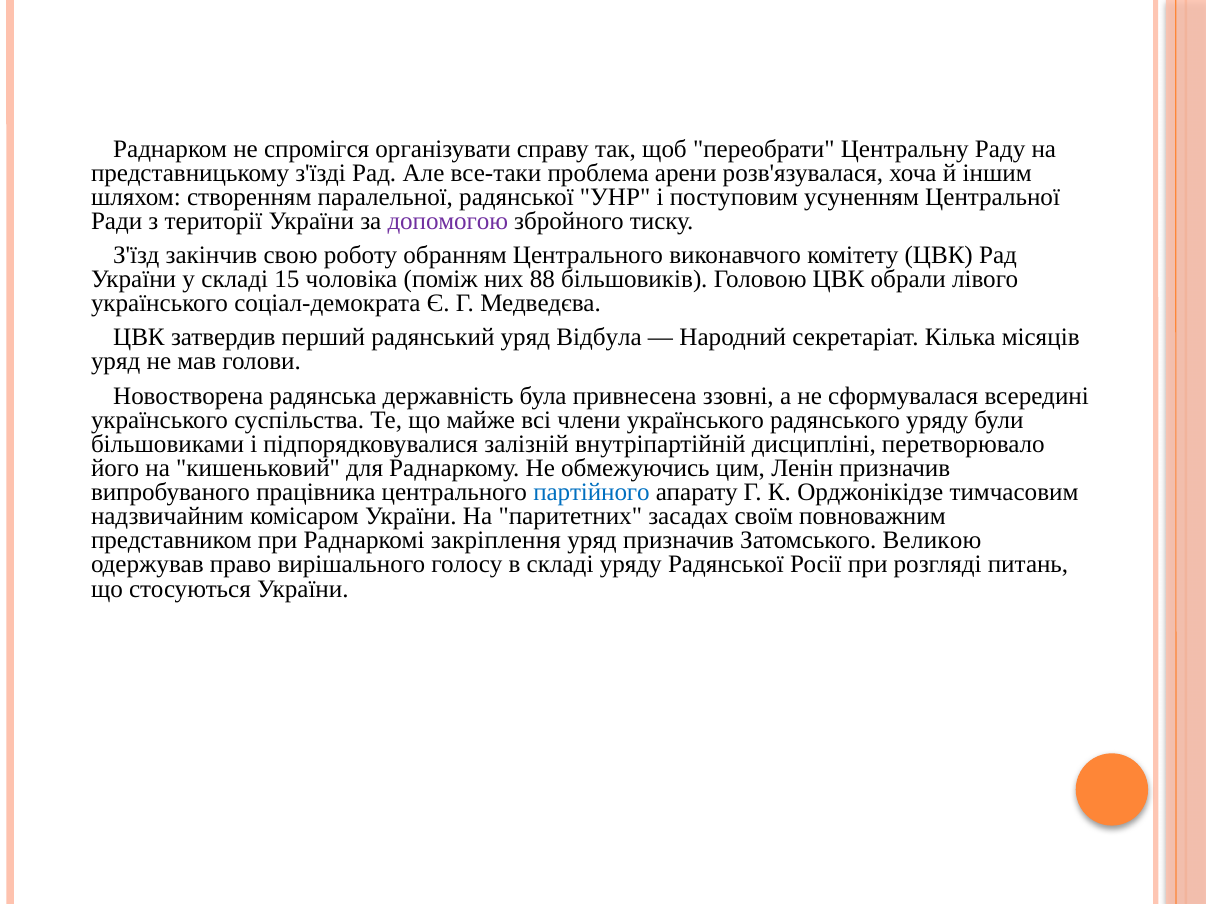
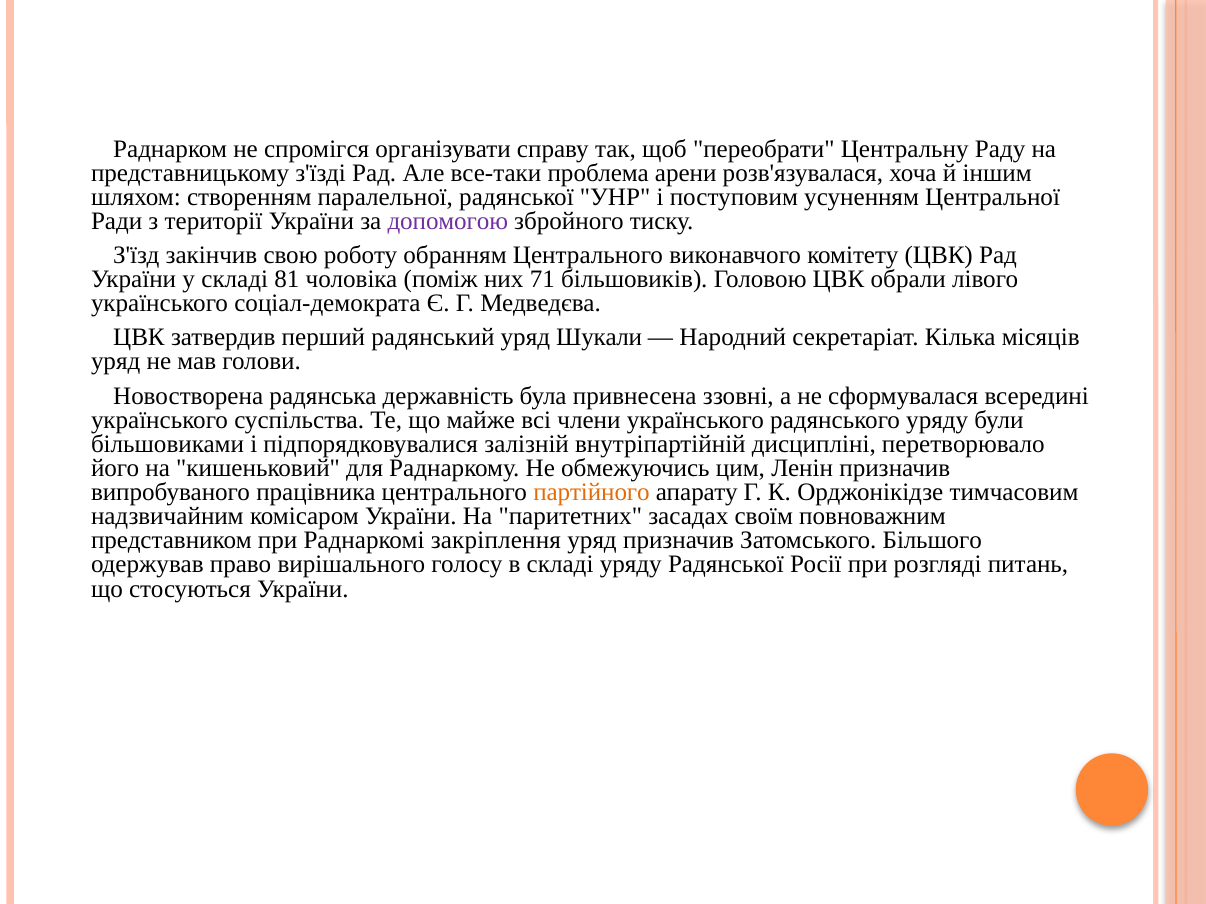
15: 15 -> 81
88: 88 -> 71
Відбула: Відбула -> Шукали
партійного colour: blue -> orange
Великою: Великою -> Більшого
